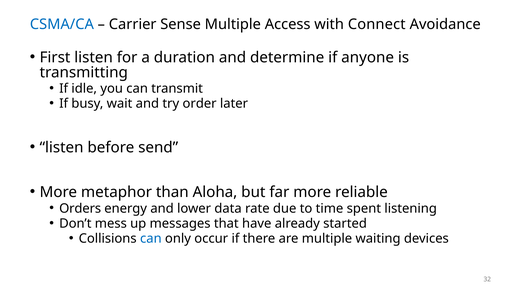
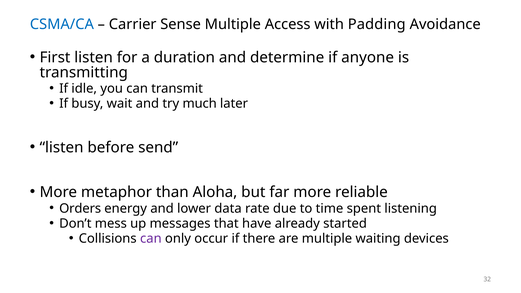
Connect: Connect -> Padding
order: order -> much
can at (151, 239) colour: blue -> purple
